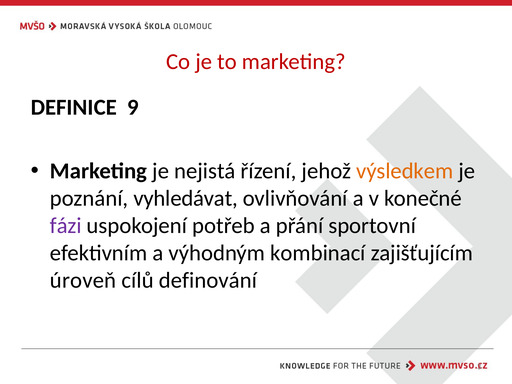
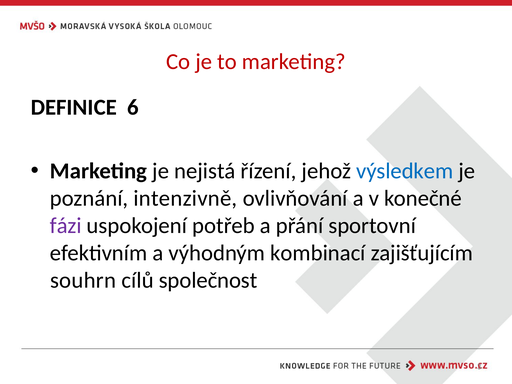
9: 9 -> 6
výsledkem colour: orange -> blue
vyhledávat: vyhledávat -> intenzivně
úroveň: úroveň -> souhrn
definování: definování -> společnost
